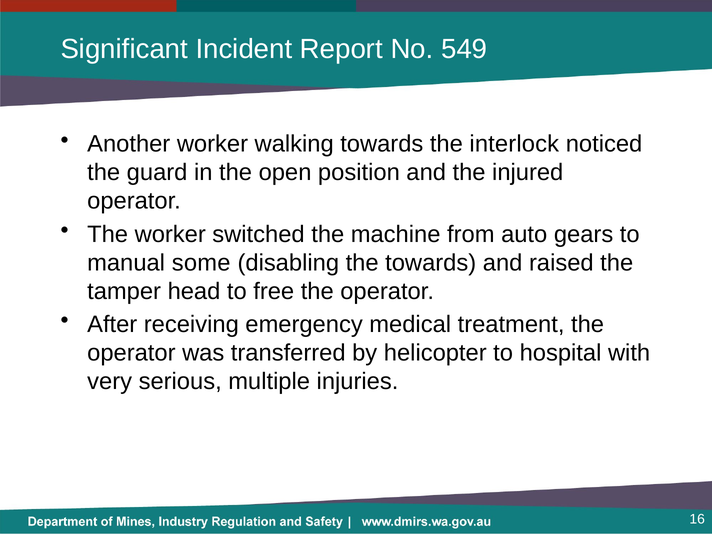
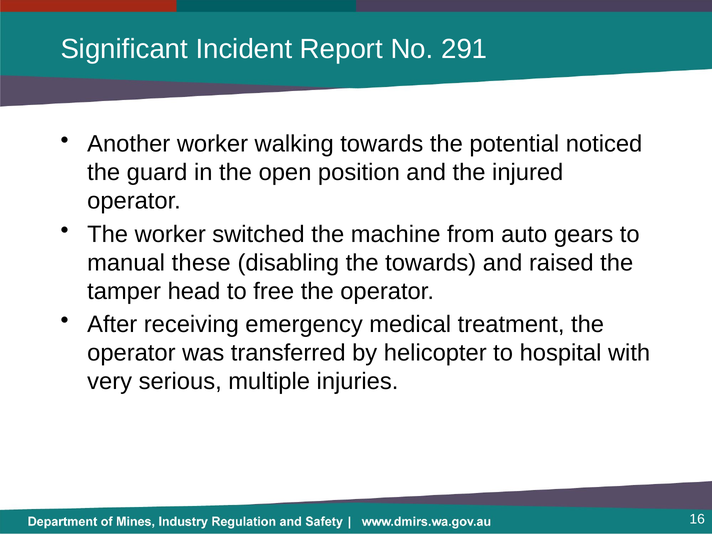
549: 549 -> 291
interlock: interlock -> potential
some: some -> these
